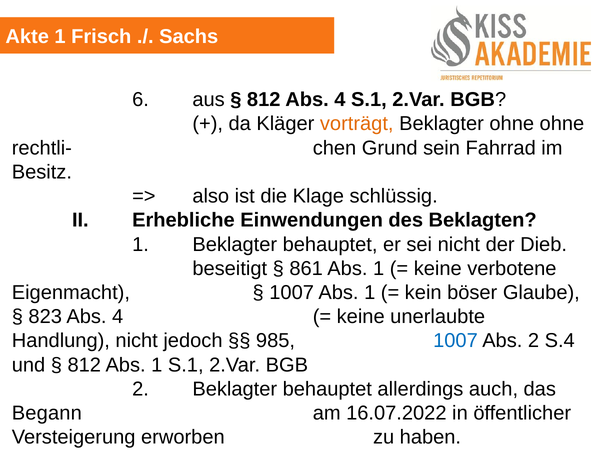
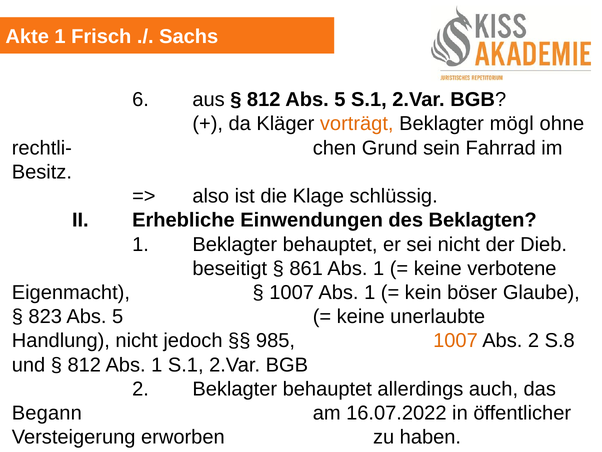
812 Abs 4: 4 -> 5
Beklagter ohne: ohne -> mögl
823 Abs 4: 4 -> 5
1007 at (456, 340) colour: blue -> orange
S.4: S.4 -> S.8
